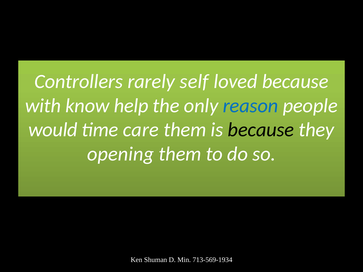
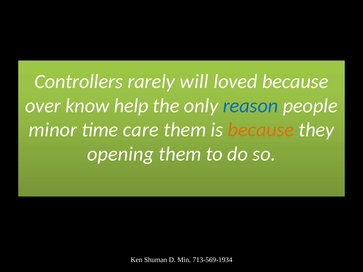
self: self -> will
with: with -> over
would: would -> minor
because at (261, 130) colour: black -> orange
